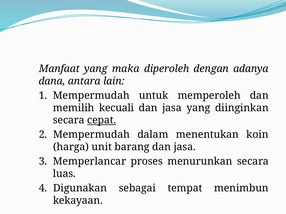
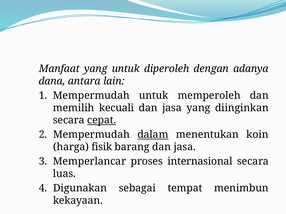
yang maka: maka -> untuk
dalam underline: none -> present
unit: unit -> fisik
menurunkan: menurunkan -> internasional
